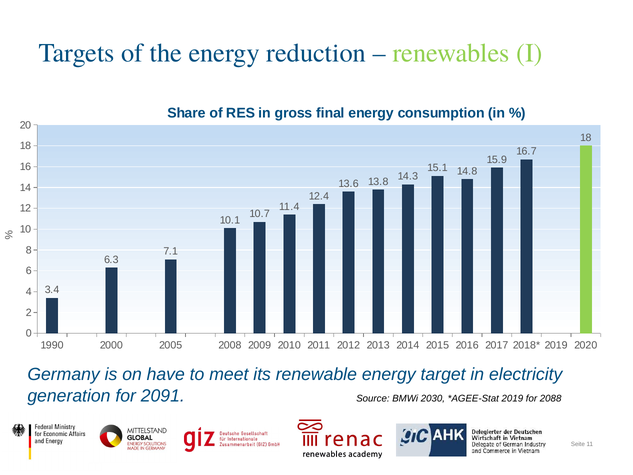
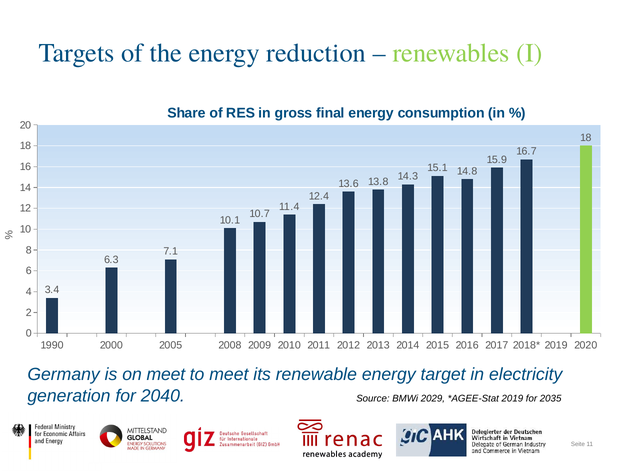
on have: have -> meet
2091: 2091 -> 2040
2030: 2030 -> 2029
2088: 2088 -> 2035
